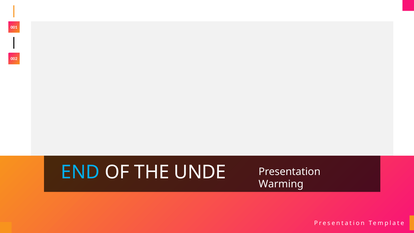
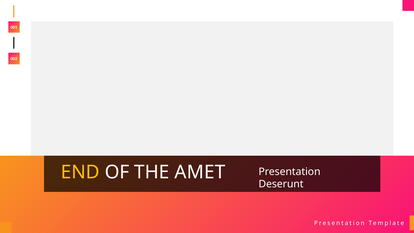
END colour: light blue -> yellow
UNDE: UNDE -> AMET
Warming: Warming -> Deserunt
